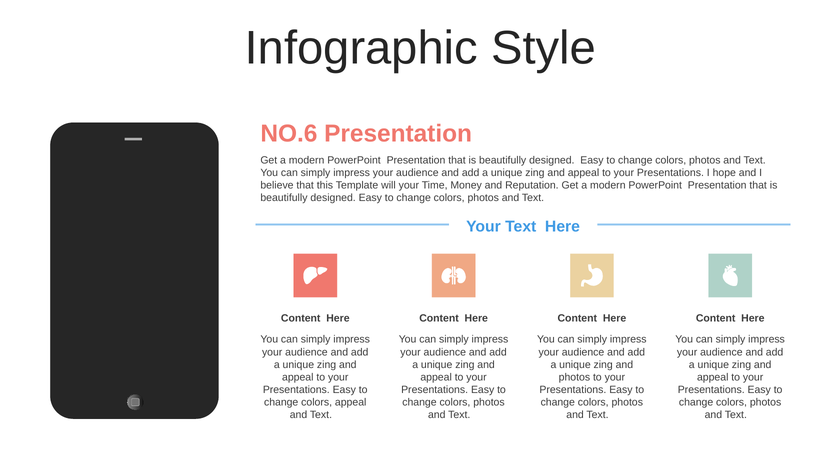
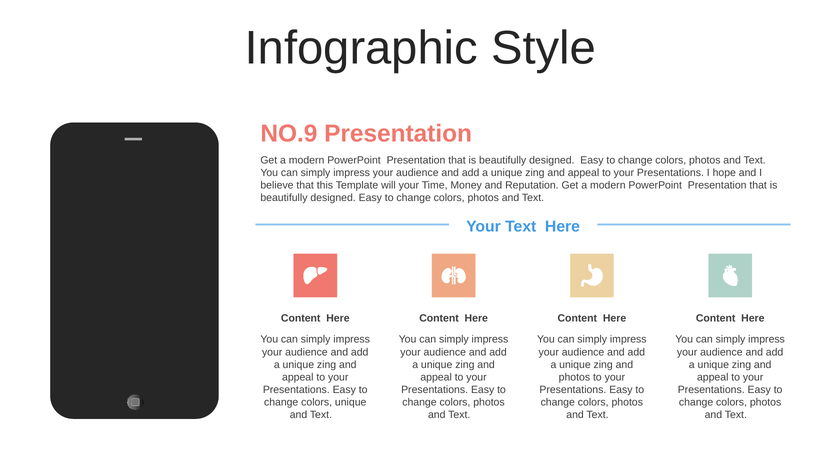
NO.6: NO.6 -> NO.9
colors appeal: appeal -> unique
